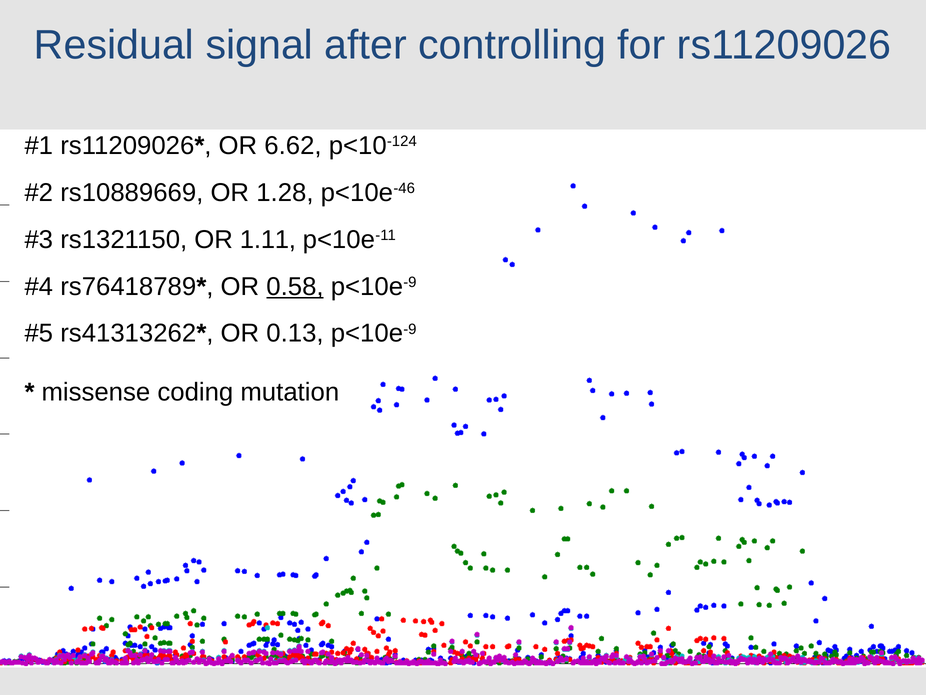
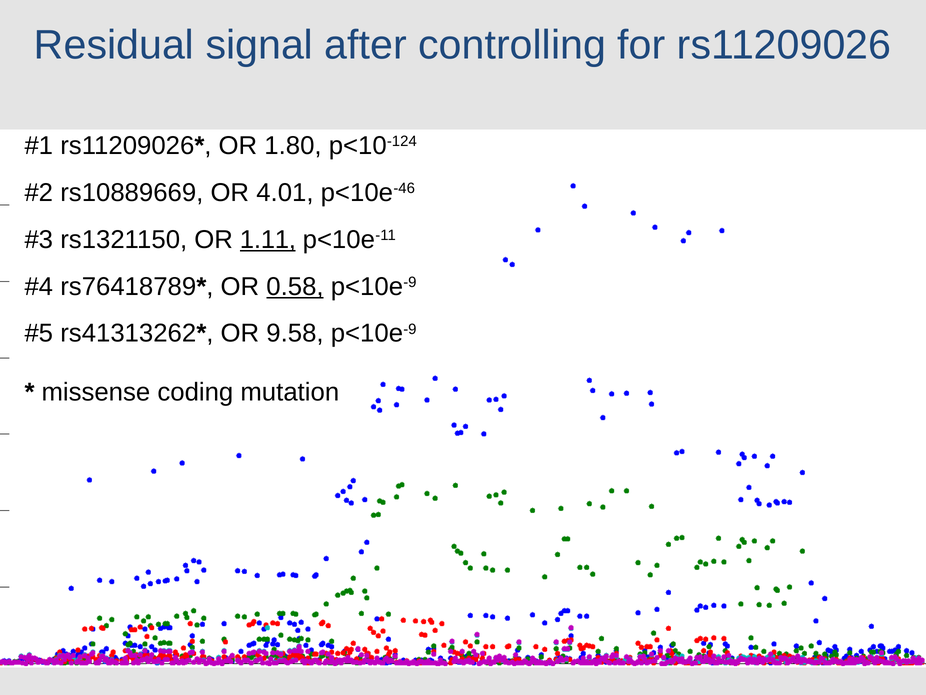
6.62: 6.62 -> 1.80
1.28: 1.28 -> 4.01
1.11 underline: none -> present
0.13: 0.13 -> 9.58
